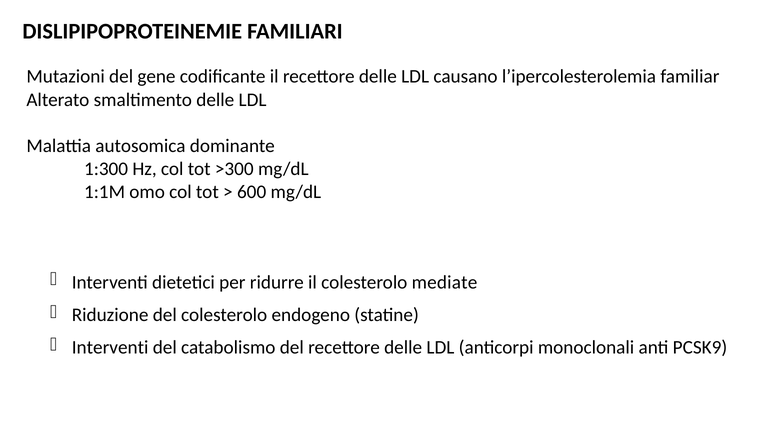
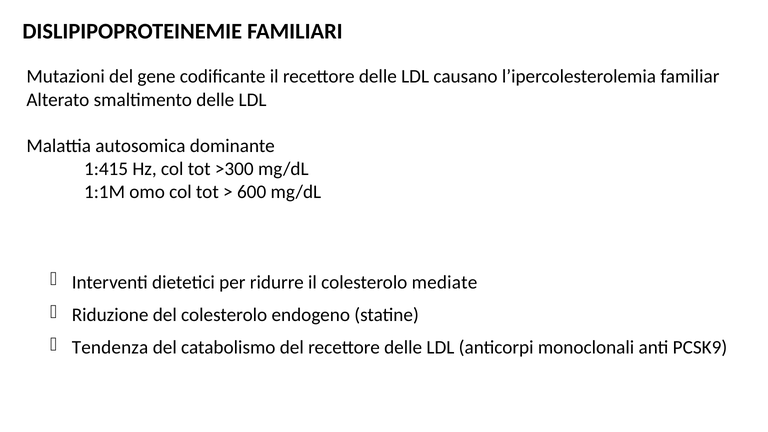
1:300: 1:300 -> 1:415
Interventi at (110, 348): Interventi -> Tendenza
